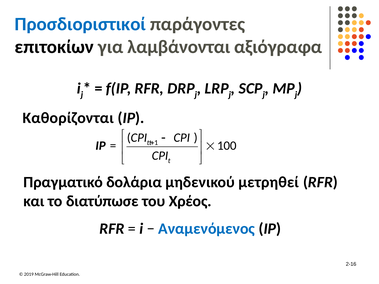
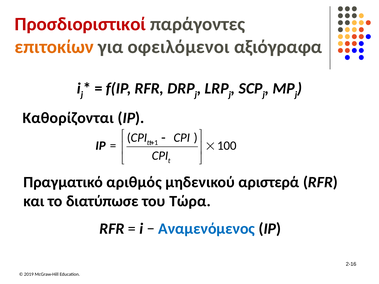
Προσδιοριστικοί colour: blue -> red
επιτοκίων colour: black -> orange
λαμβάνονται: λαμβάνονται -> οφειλόμενοι
δολάρια: δολάρια -> αριθμός
μετρηθεί: μετρηθεί -> αριστερά
Χρέος: Χρέος -> Τώρα
